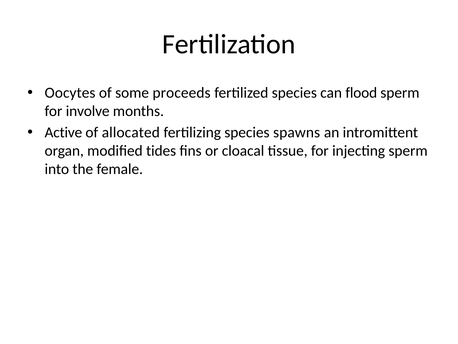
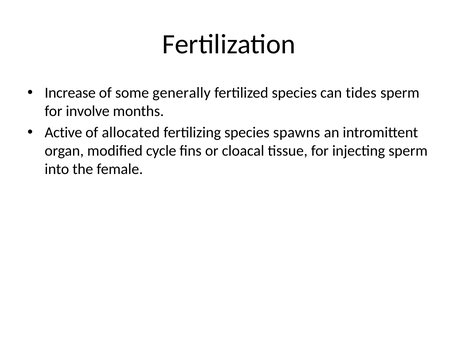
Oocytes: Oocytes -> Increase
proceeds: proceeds -> generally
flood: flood -> tides
tides: tides -> cycle
